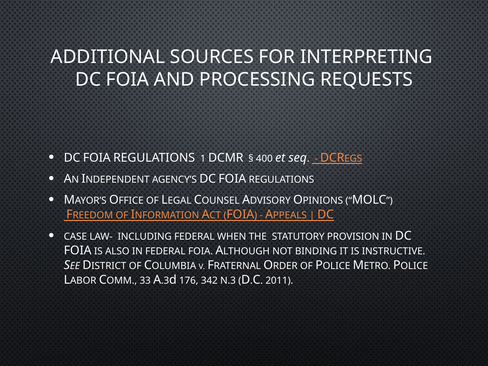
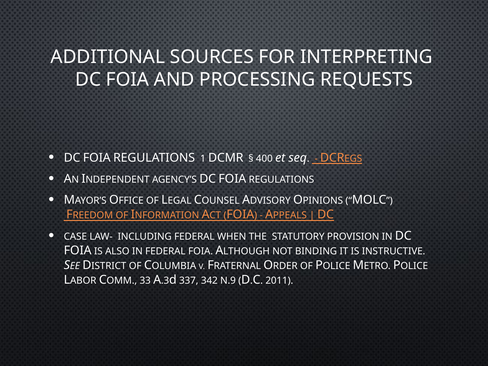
176: 176 -> 337
N.3: N.3 -> N.9
